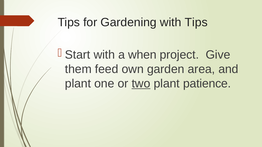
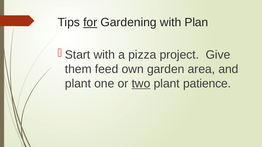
for underline: none -> present
with Tips: Tips -> Plan
when: when -> pizza
